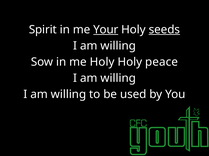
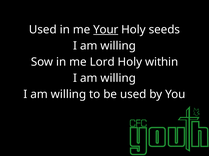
Spirit at (43, 30): Spirit -> Used
seeds underline: present -> none
me Holy: Holy -> Lord
peace: peace -> within
